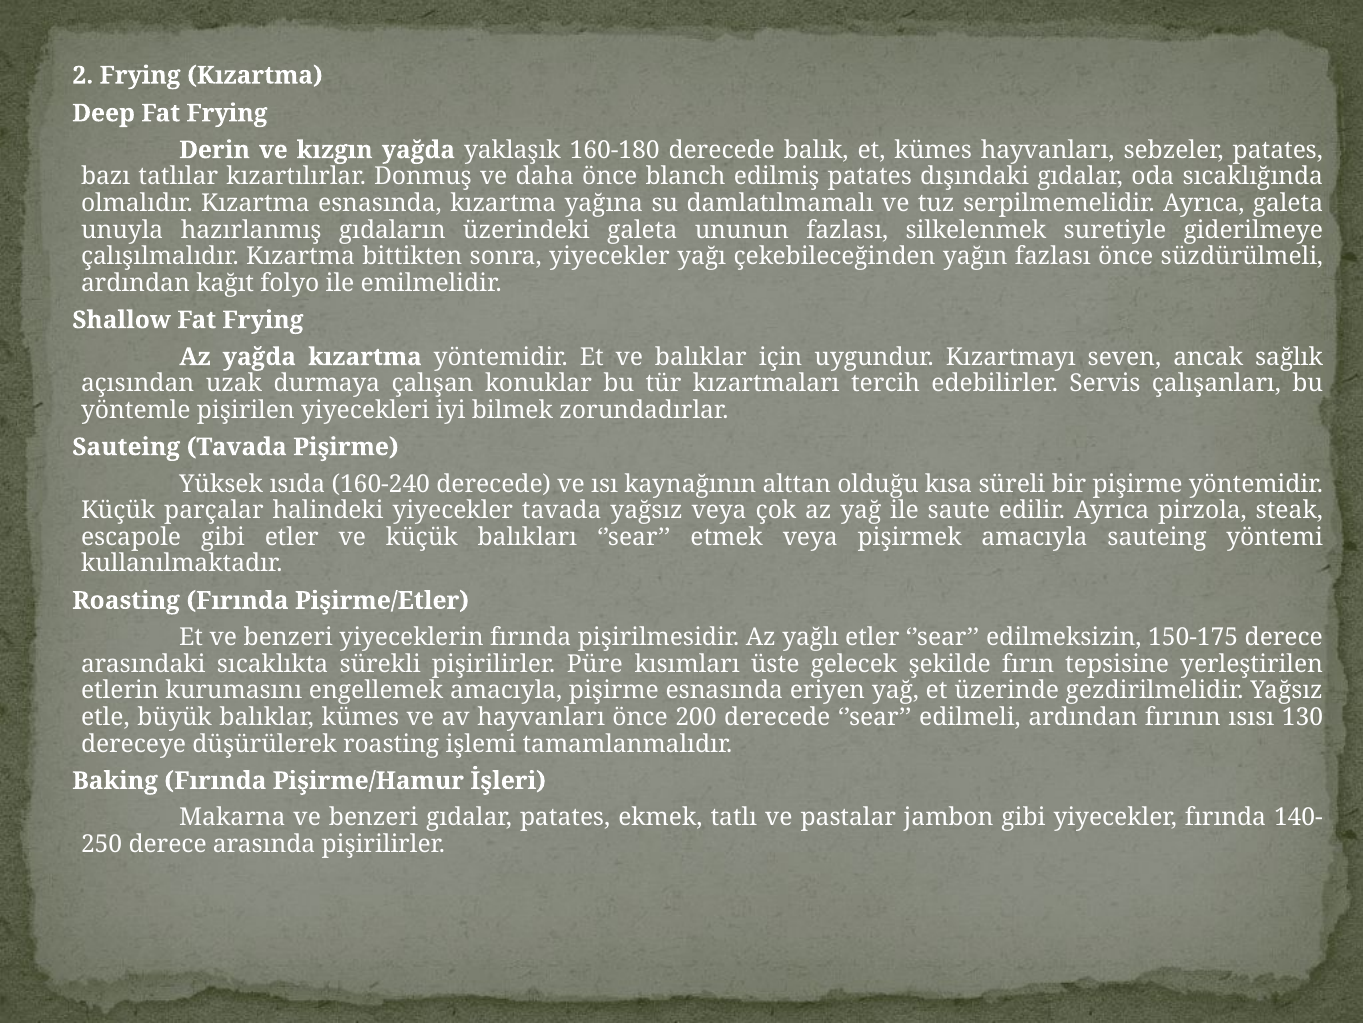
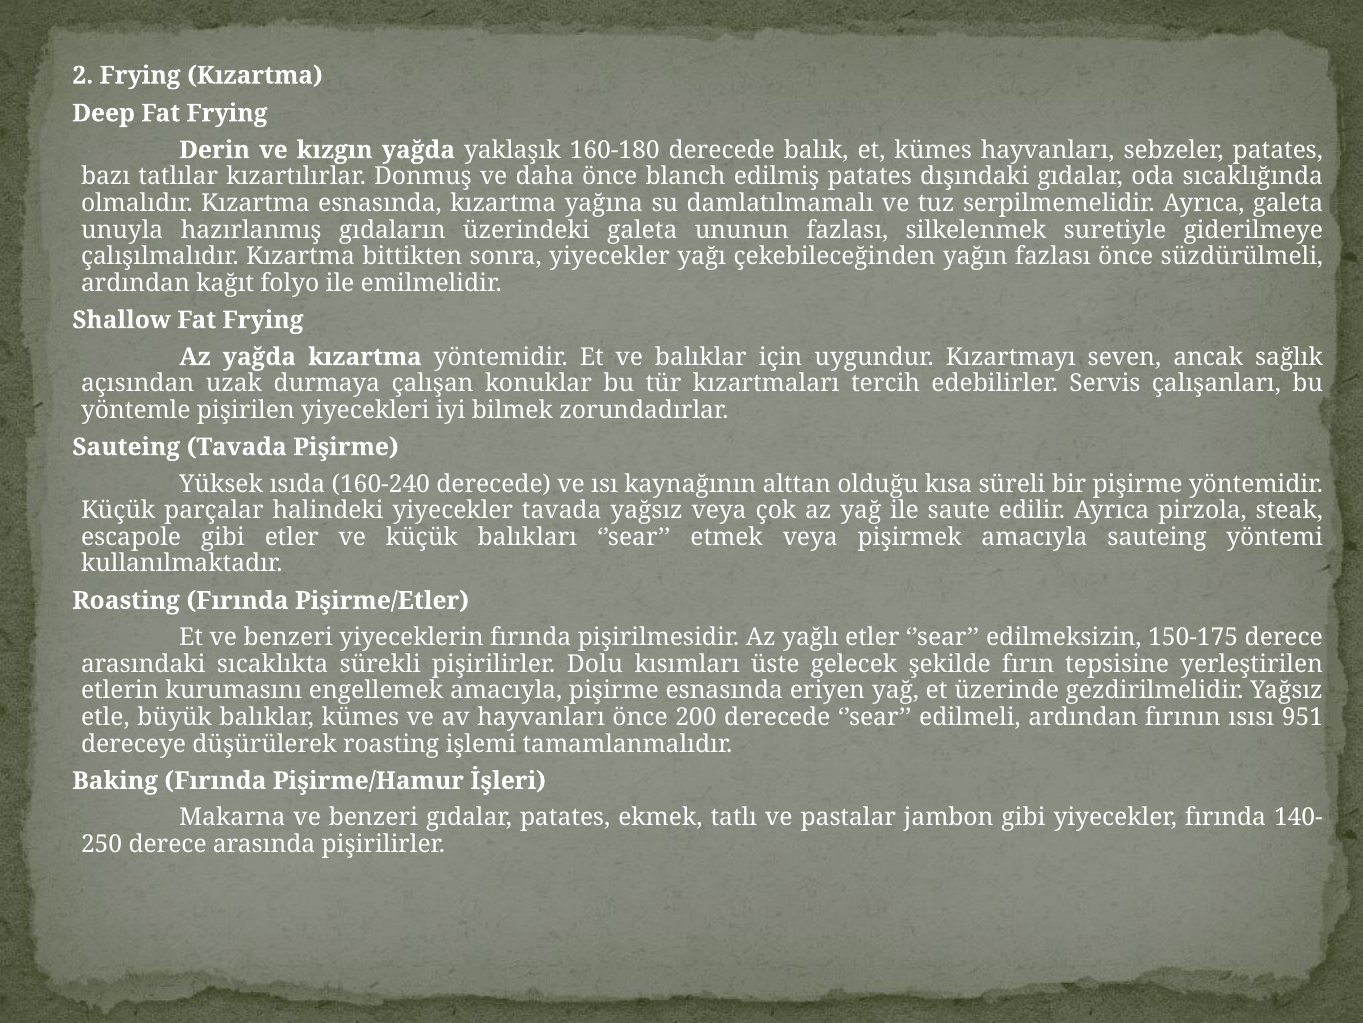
Püre: Püre -> Dolu
130: 130 -> 951
